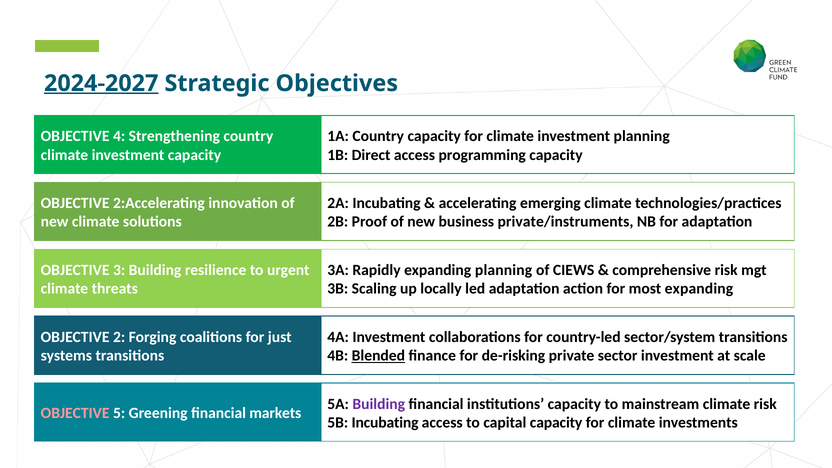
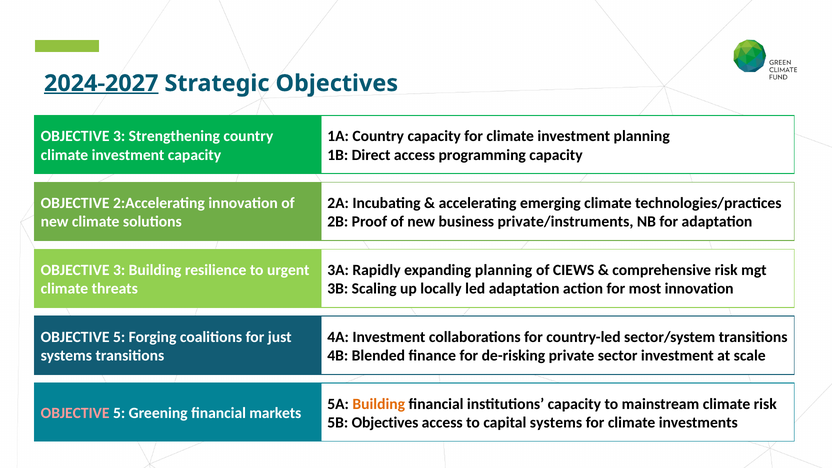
4 at (119, 136): 4 -> 3
most expanding: expanding -> innovation
2 at (119, 337): 2 -> 5
Blended underline: present -> none
Building at (379, 404) colour: purple -> orange
5B Incubating: Incubating -> Objectives
capital capacity: capacity -> systems
